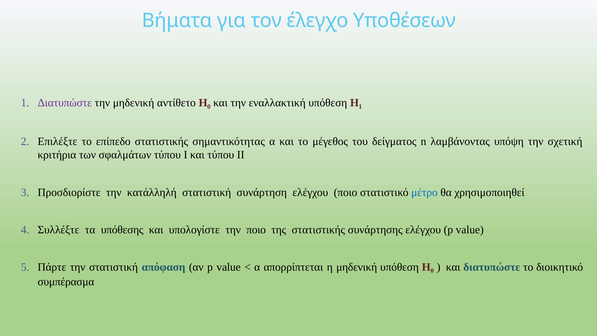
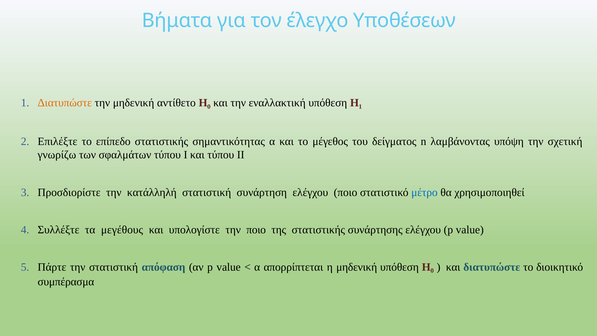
Διατυπώστε at (65, 103) colour: purple -> orange
κριτήρια: κριτήρια -> γνωρίζω
υπόθεσης: υπόθεσης -> μεγέθους
